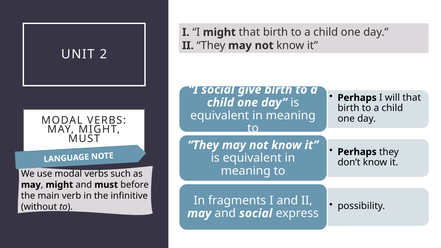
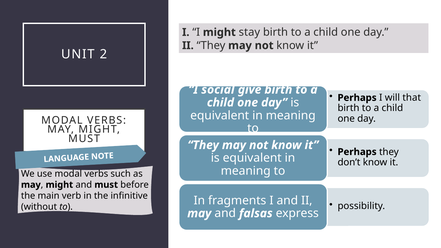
might that: that -> stay
and social: social -> falsas
